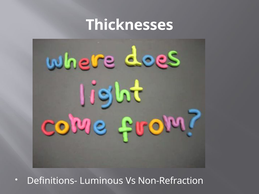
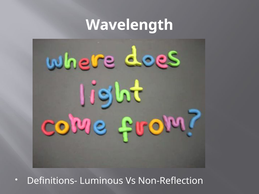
Thicknesses: Thicknesses -> Wavelength
Non-Refraction: Non-Refraction -> Non-Reflection
